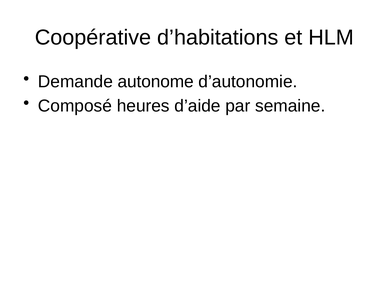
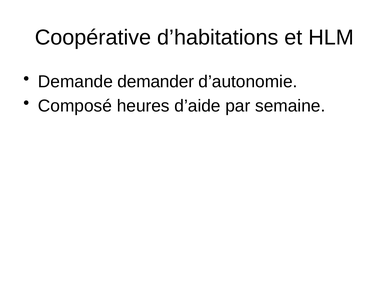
autonome: autonome -> demander
